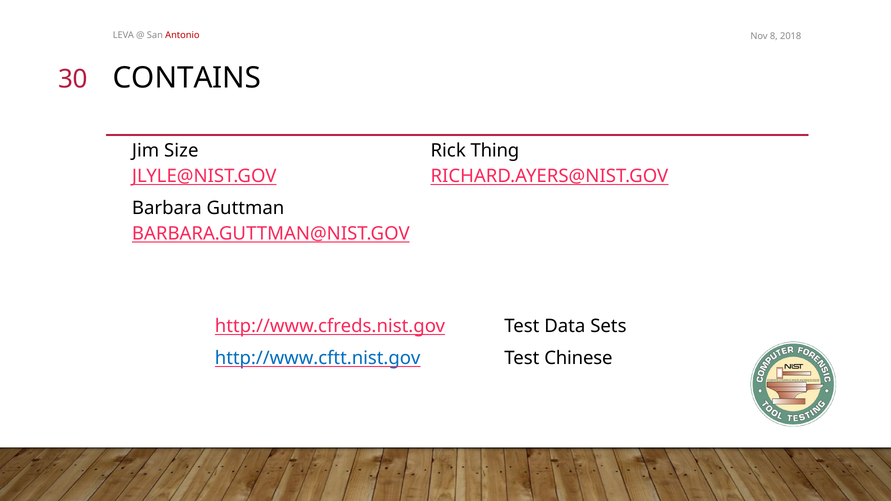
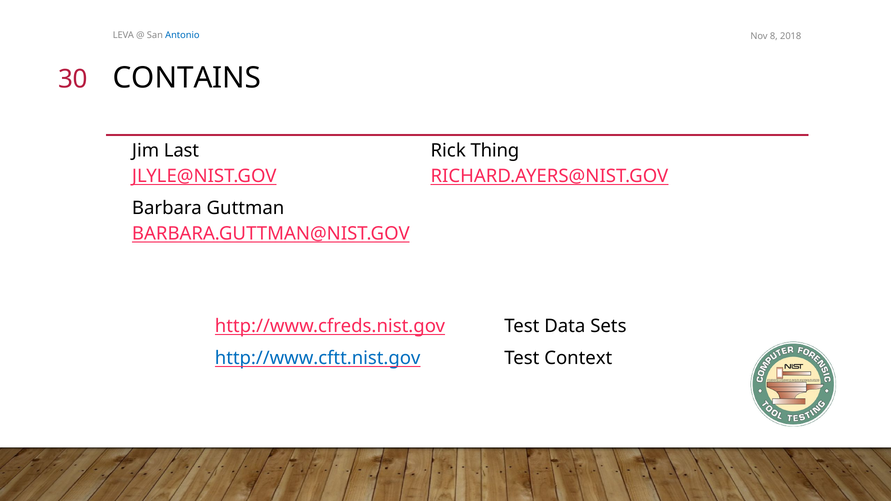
Antonio colour: red -> blue
Size: Size -> Last
Chinese: Chinese -> Context
